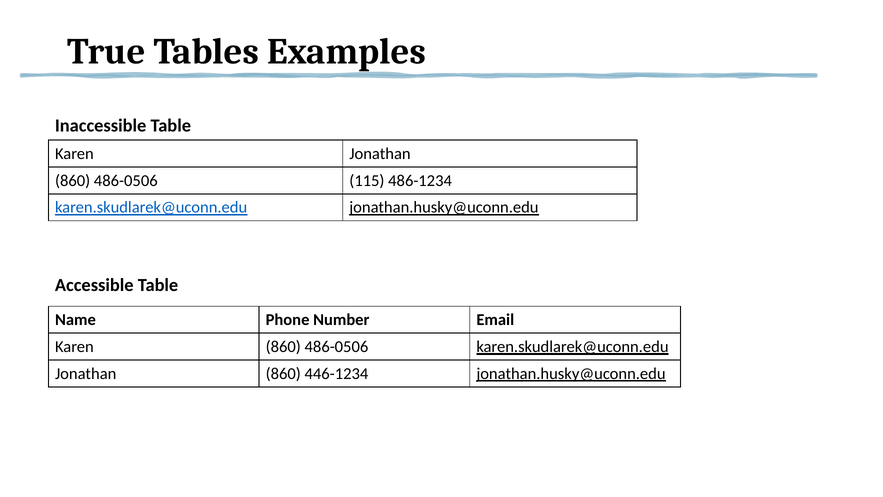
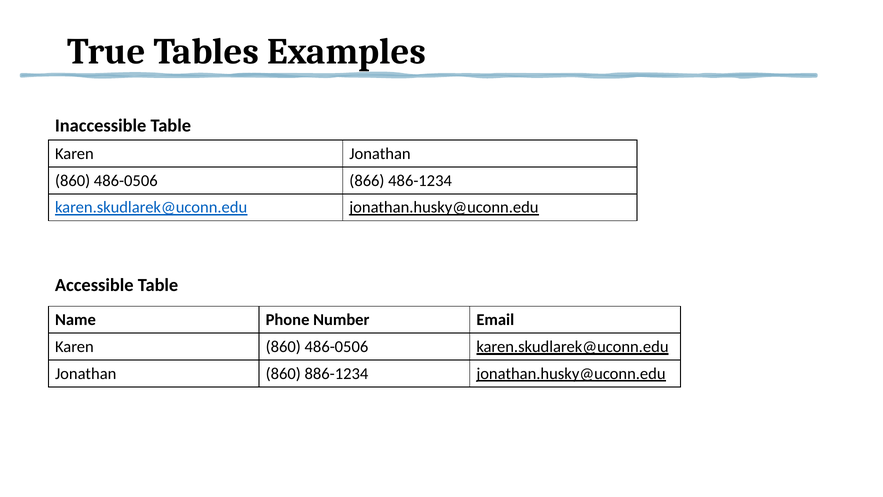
115: 115 -> 866
446-1234: 446-1234 -> 886-1234
